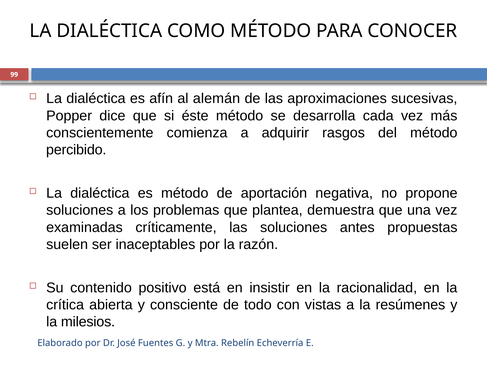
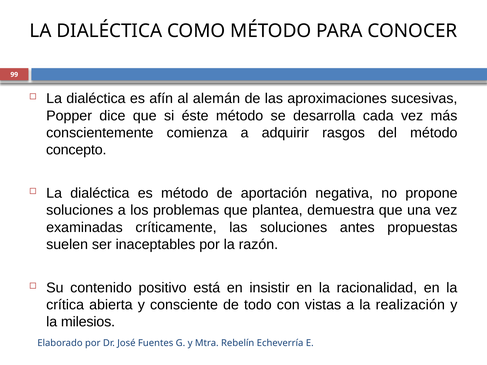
percibido: percibido -> concepto
resúmenes: resúmenes -> realización
